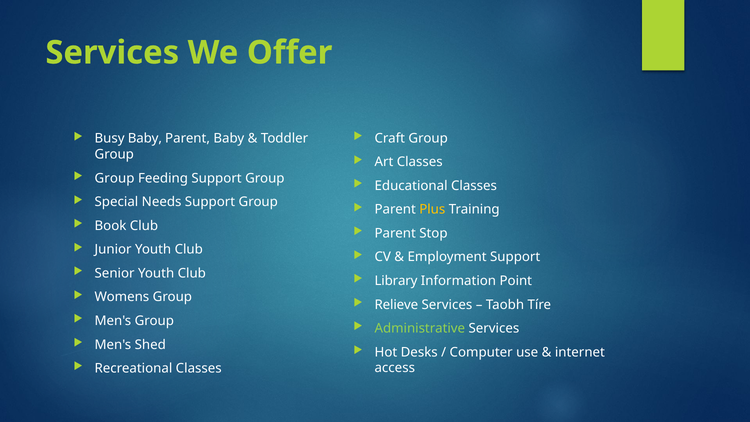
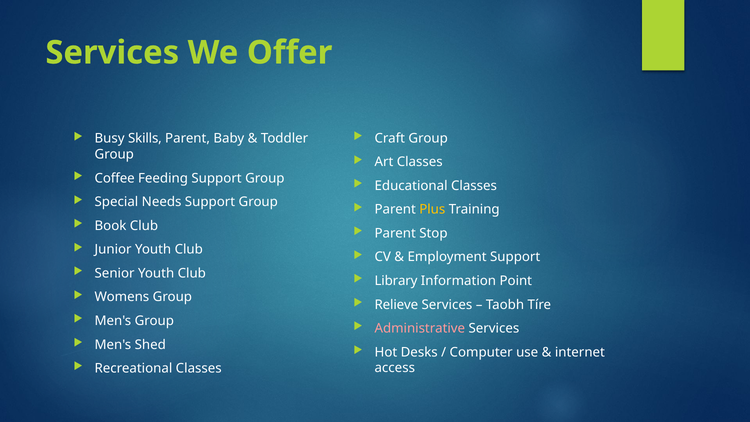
Busy Baby: Baby -> Skills
Group at (115, 178): Group -> Coffee
Administrative colour: light green -> pink
